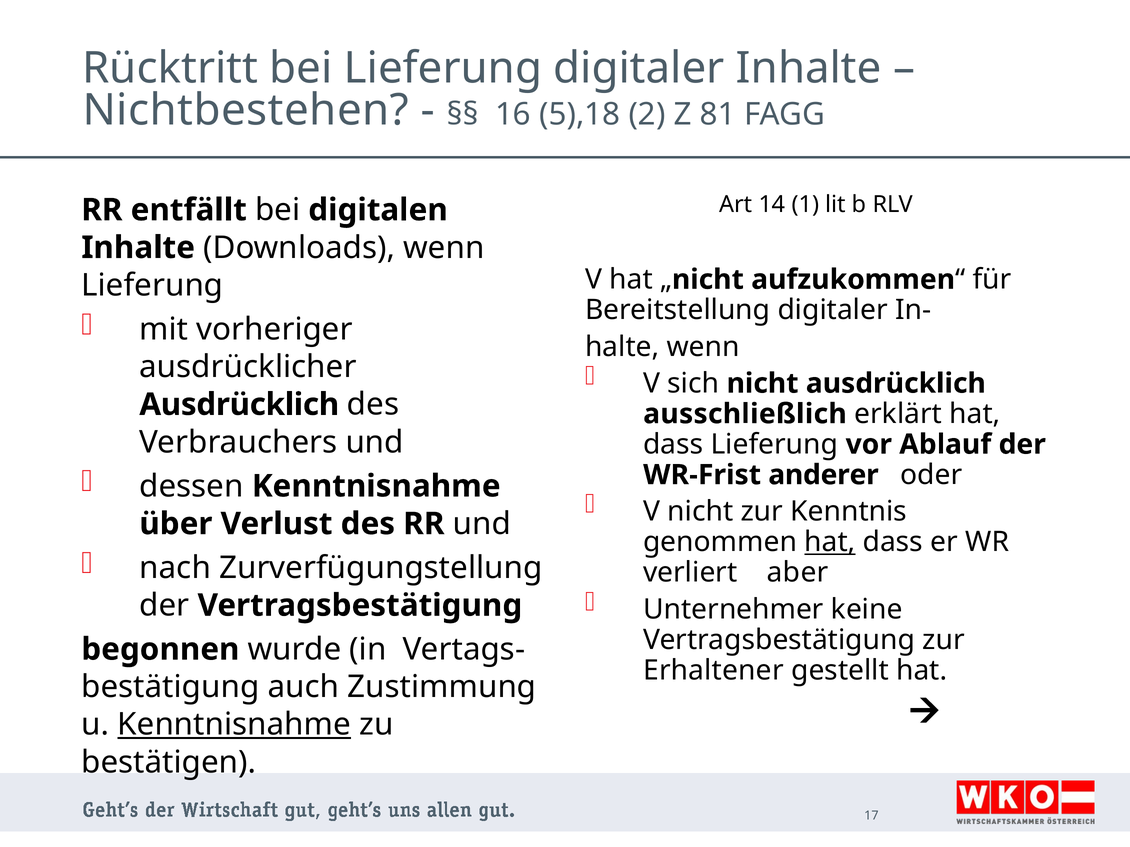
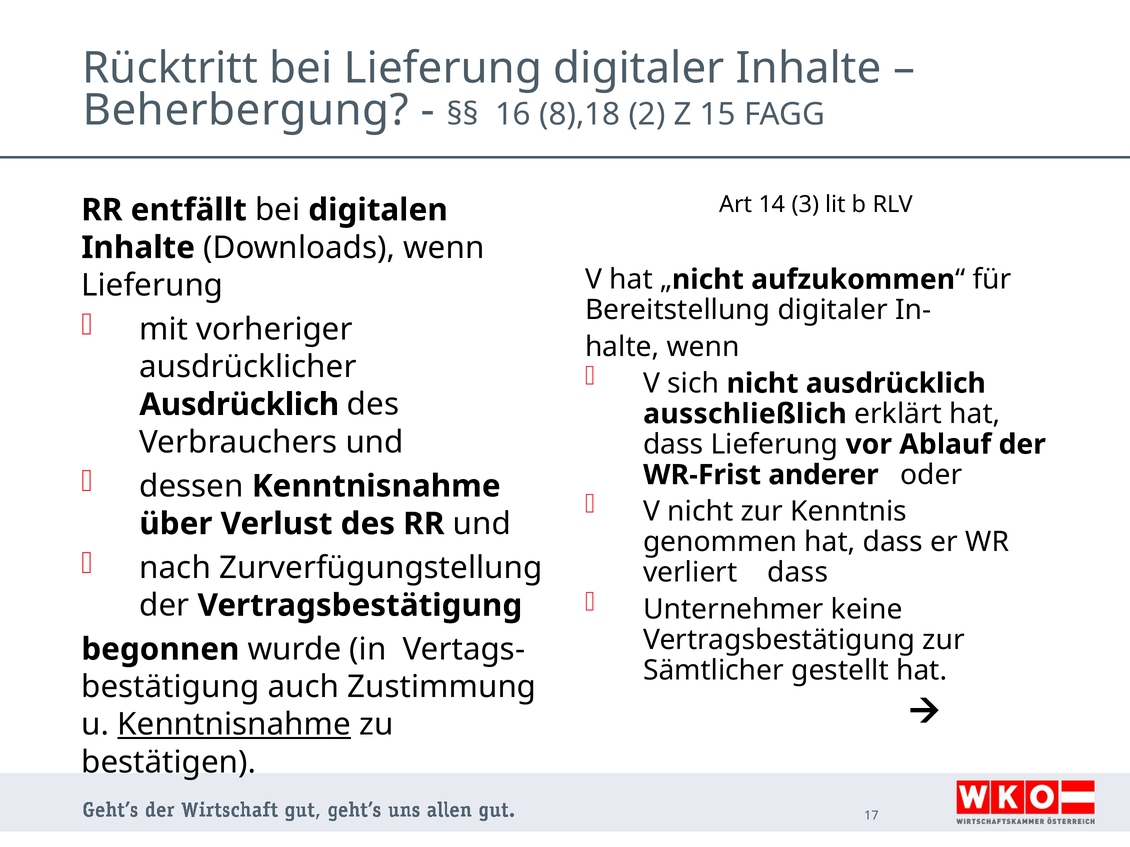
Nichtbestehen: Nichtbestehen -> Beherbergung
5),18: 5),18 -> 8),18
81: 81 -> 15
1: 1 -> 3
hat at (830, 542) underline: present -> none
verliert aber: aber -> dass
Erhaltener: Erhaltener -> Sämtlicher
